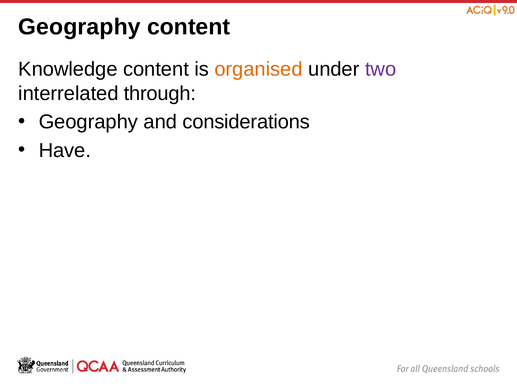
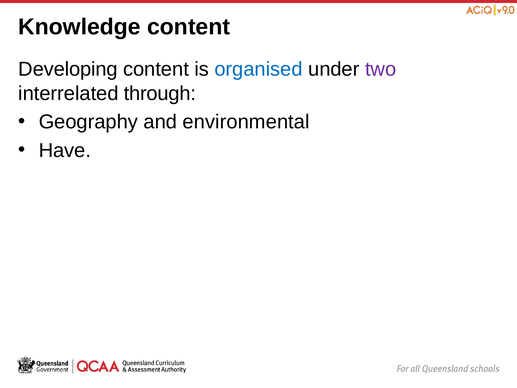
Geography at (79, 27): Geography -> Knowledge
Knowledge: Knowledge -> Developing
organised colour: orange -> blue
considerations: considerations -> environmental
